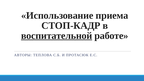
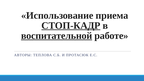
СТОП-КАДР underline: none -> present
